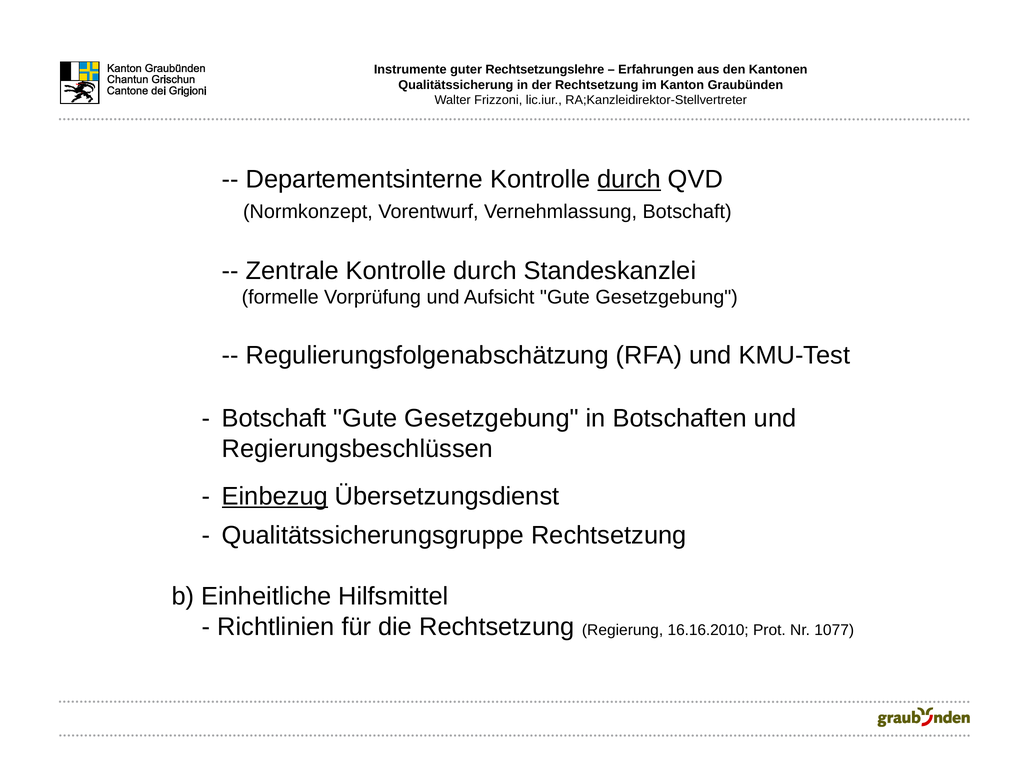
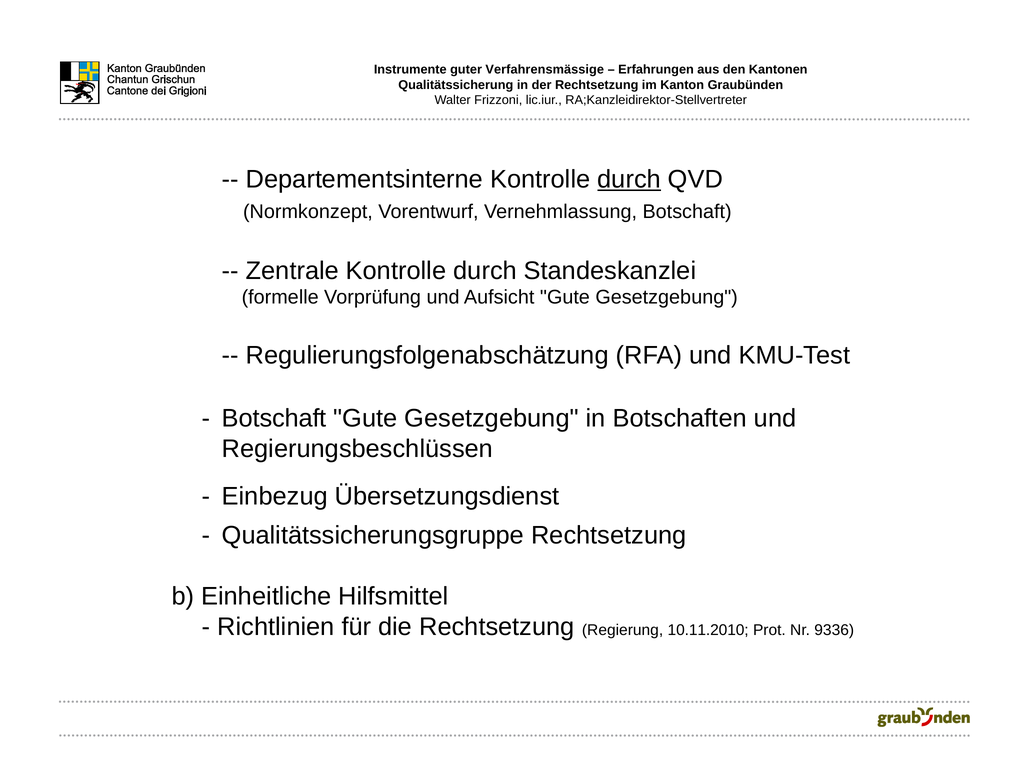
Rechtsetzungslehre: Rechtsetzungslehre -> Verfahrensmässige
Einbezug underline: present -> none
16.16.2010: 16.16.2010 -> 10.11.2010
1077: 1077 -> 9336
